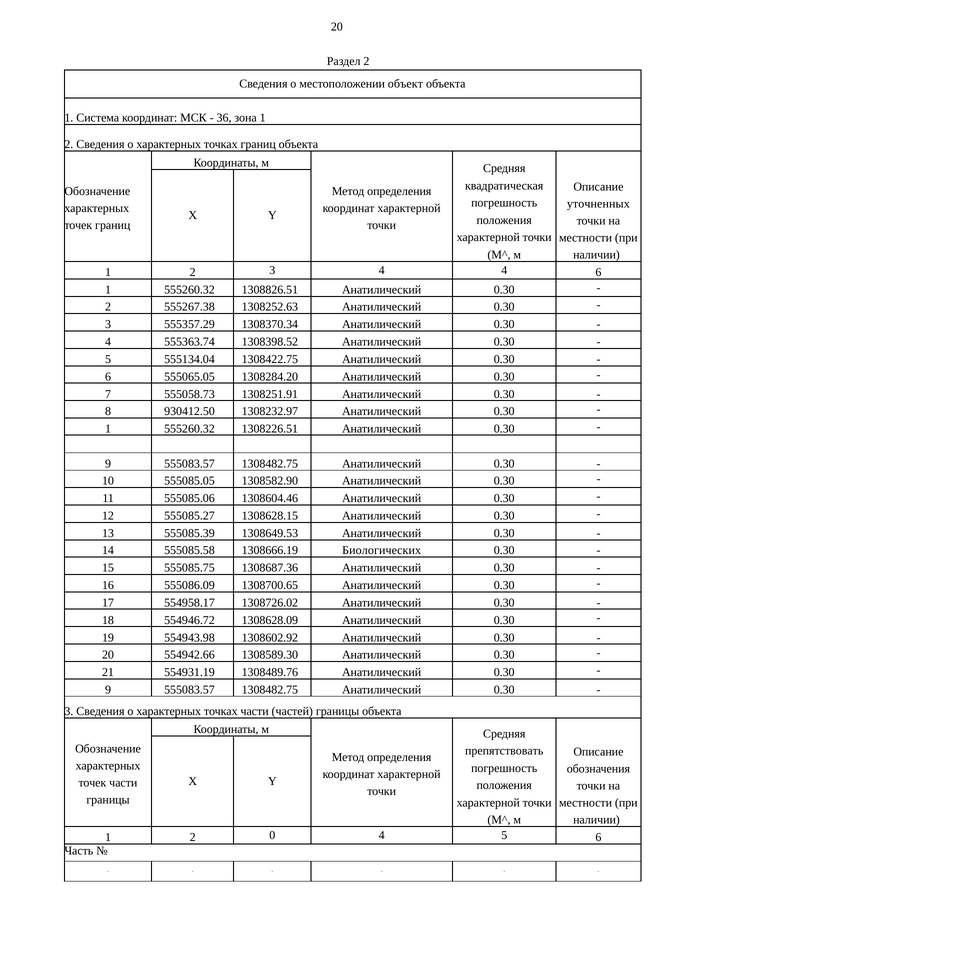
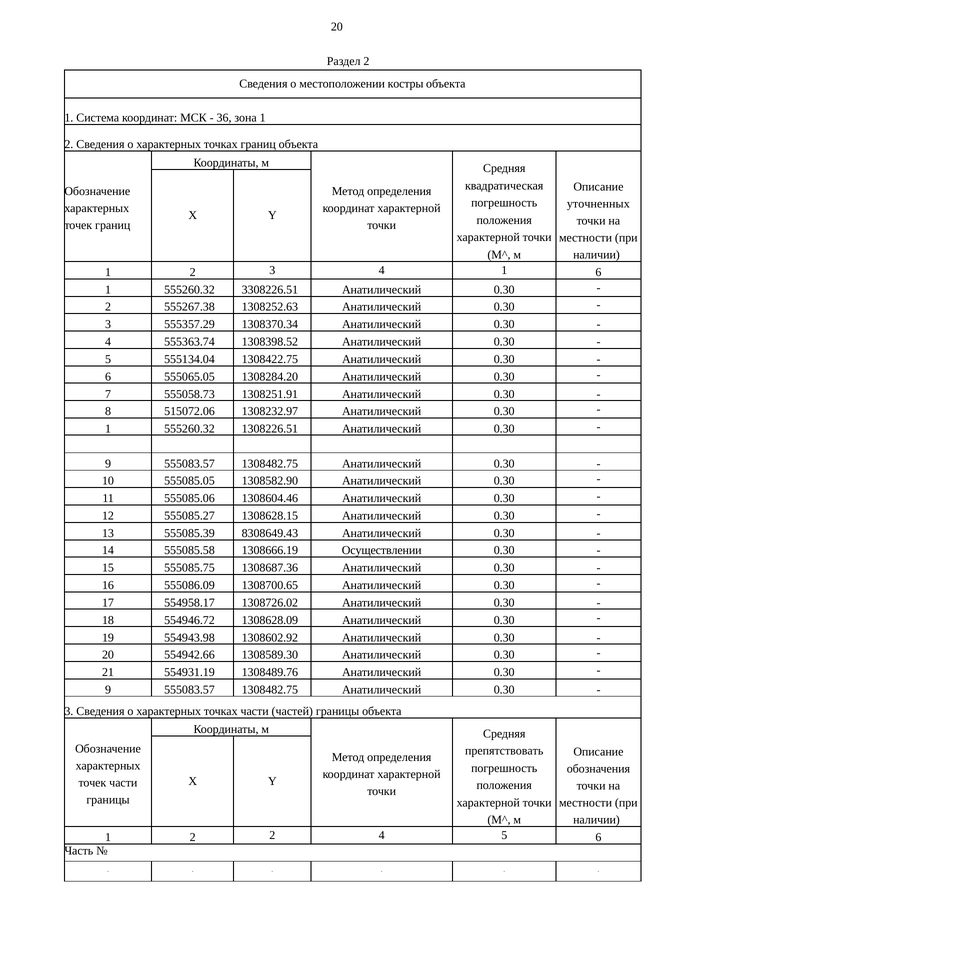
объект: объект -> костры
4 4: 4 -> 1
1308826.51: 1308826.51 -> 3308226.51
930412.50: 930412.50 -> 515072.06
1308649.53: 1308649.53 -> 8308649.43
Биологических: Биологических -> Осуществлении
2 0: 0 -> 2
